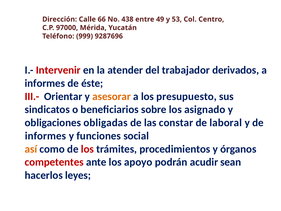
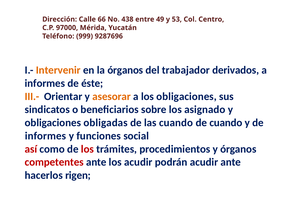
Intervenir colour: red -> orange
la atender: atender -> órganos
III.- colour: red -> orange
los presupuesto: presupuesto -> obligaciones
las constar: constar -> cuando
de laboral: laboral -> cuando
así colour: orange -> red
los apoyo: apoyo -> acudir
acudir sean: sean -> ante
leyes: leyes -> rigen
